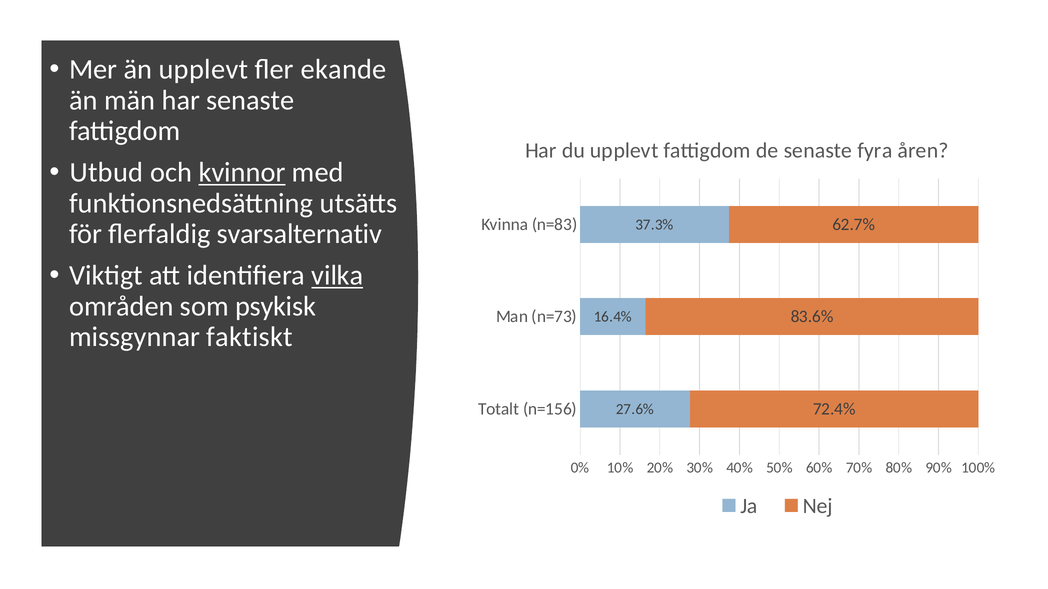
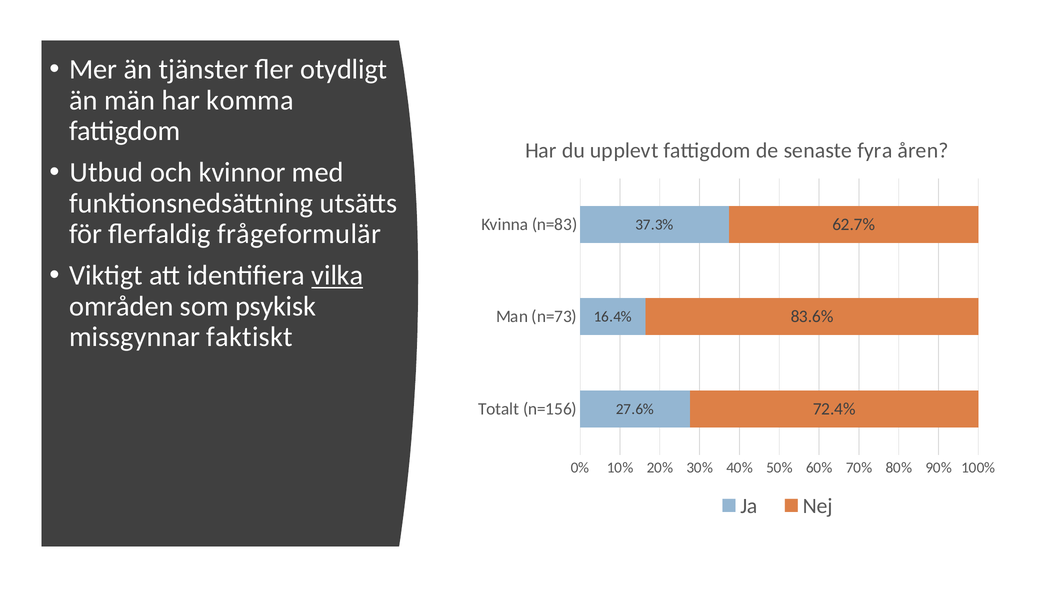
än upplevt: upplevt -> tjänster
ekande: ekande -> otydligt
har senaste: senaste -> komma
kvinnor underline: present -> none
svarsalternativ: svarsalternativ -> frågeformulär
